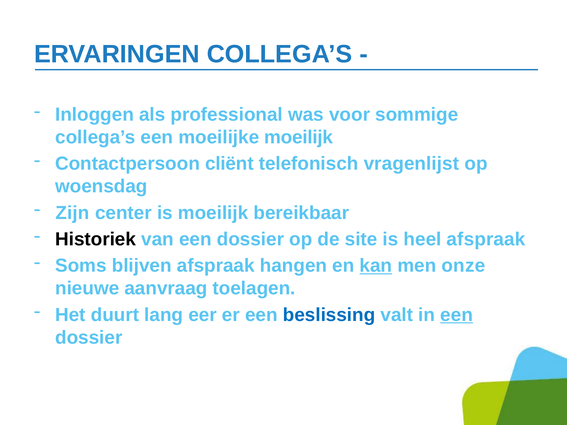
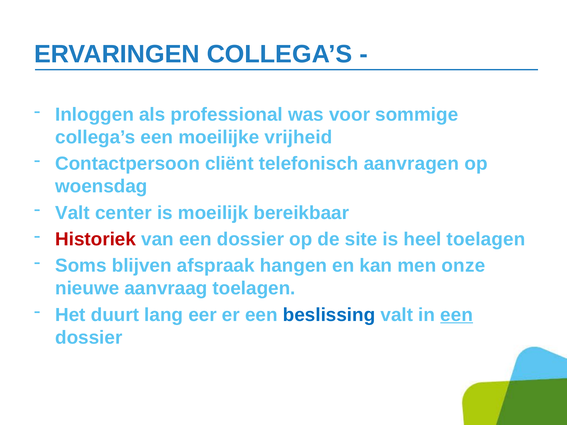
moeilijke moeilijk: moeilijk -> vrijheid
vragenlijst: vragenlijst -> aanvragen
Zijn at (72, 213): Zijn -> Valt
Historiek colour: black -> red
heel afspraak: afspraak -> toelagen
kan underline: present -> none
